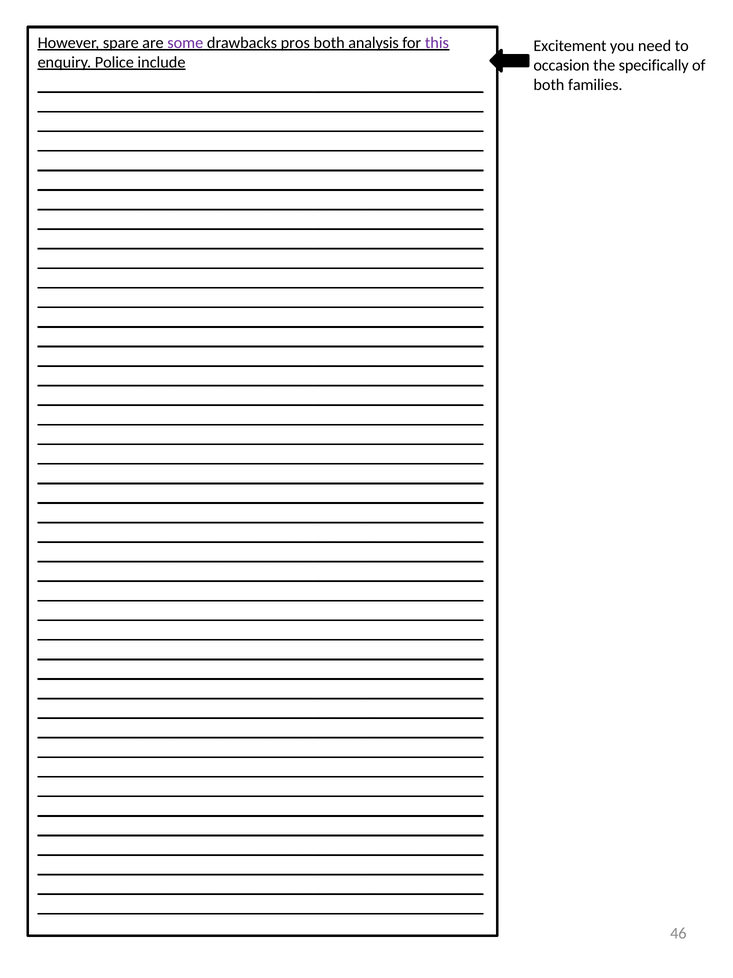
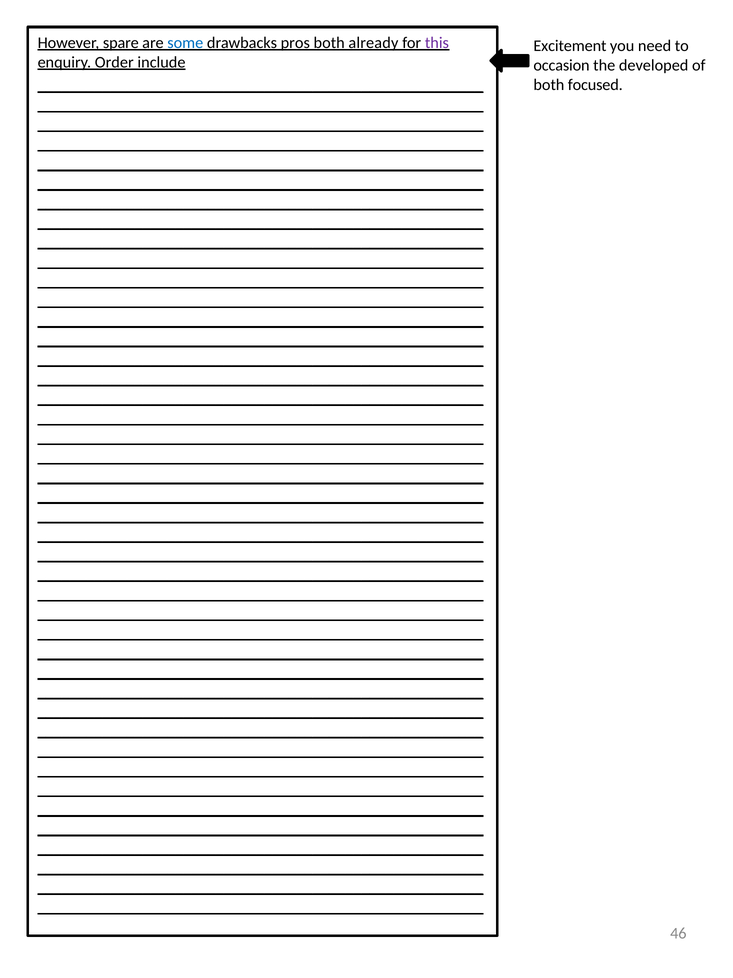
some colour: purple -> blue
analysis: analysis -> already
Police: Police -> Order
specifically: specifically -> developed
families: families -> focused
